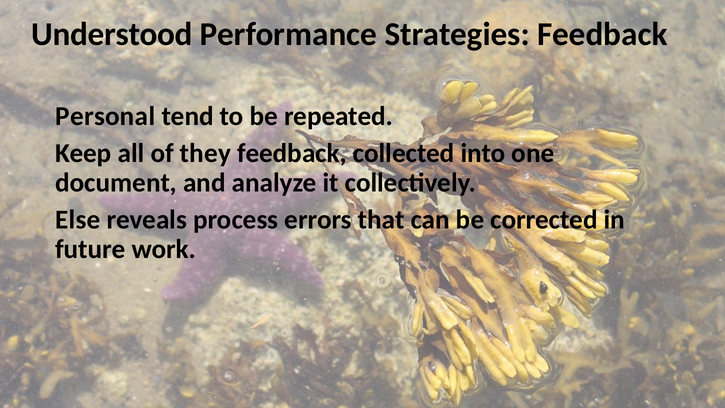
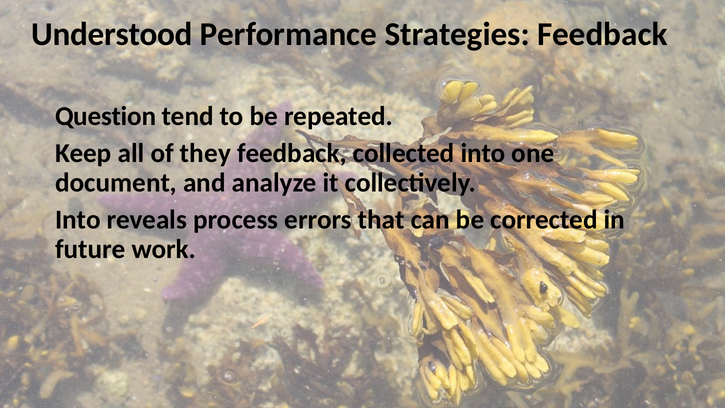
Personal: Personal -> Question
Else at (78, 220): Else -> Into
